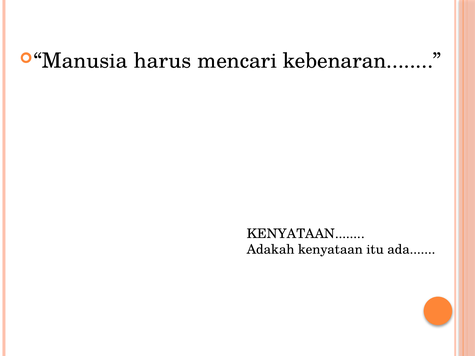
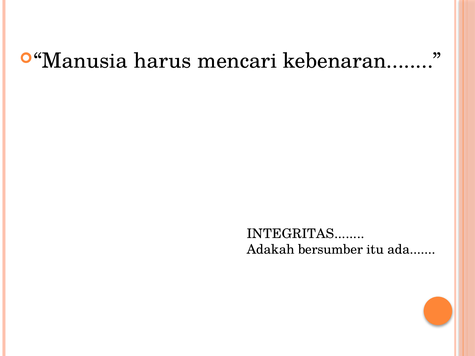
KENYATAAN at (306, 234): KENYATAAN -> INTEGRITAS
Adakah kenyataan: kenyataan -> bersumber
